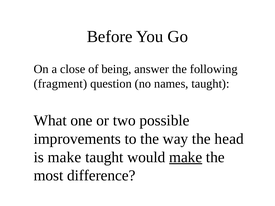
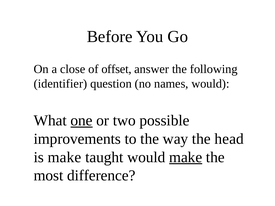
being: being -> offset
fragment: fragment -> identifier
names taught: taught -> would
one underline: none -> present
